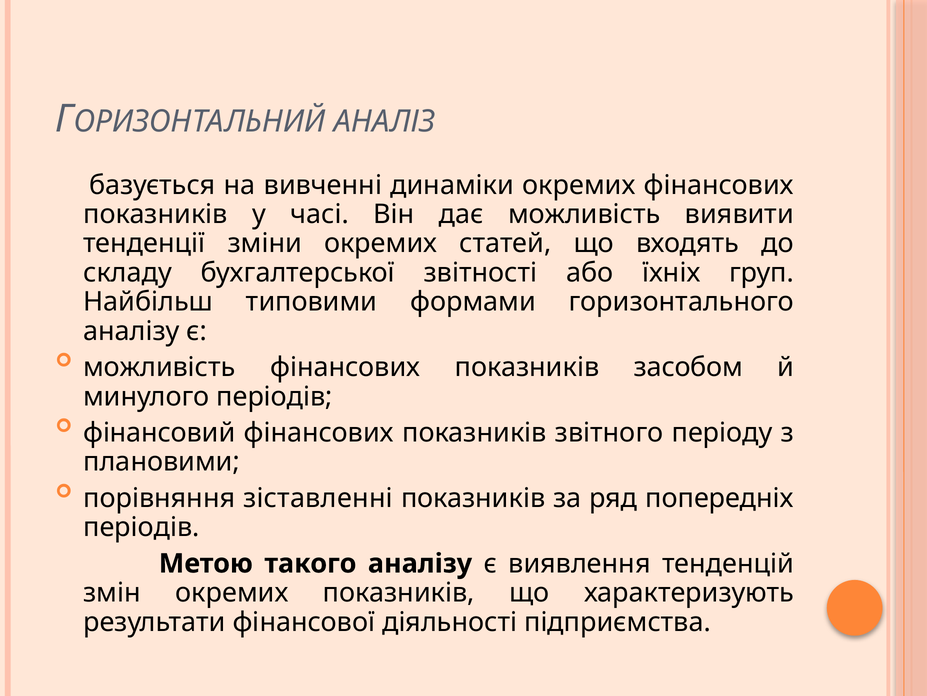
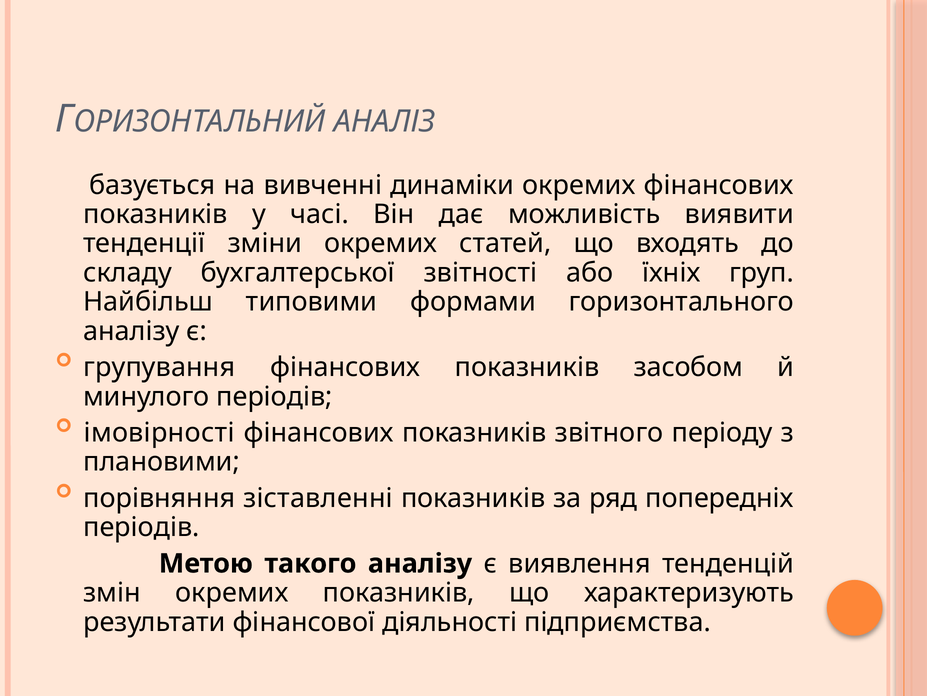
можливість at (159, 367): можливість -> групування
фінансовий: фінансовий -> імовірності
